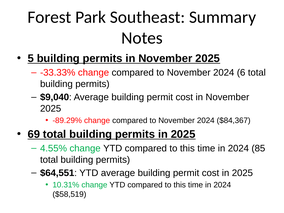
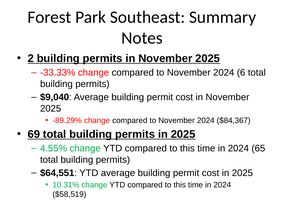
5: 5 -> 2
85: 85 -> 65
